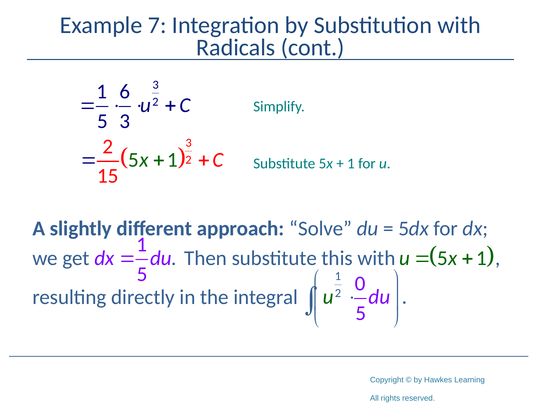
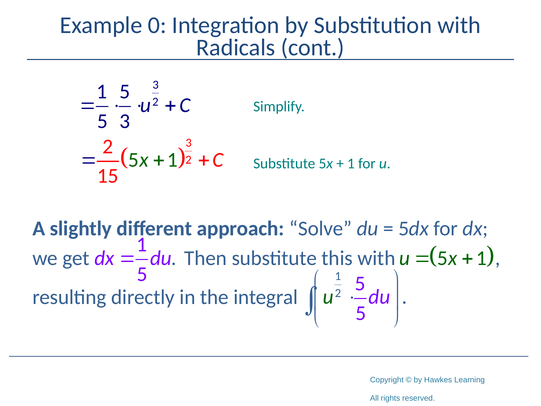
7: 7 -> 0
6 at (125, 92): 6 -> 5
0 at (360, 283): 0 -> 5
